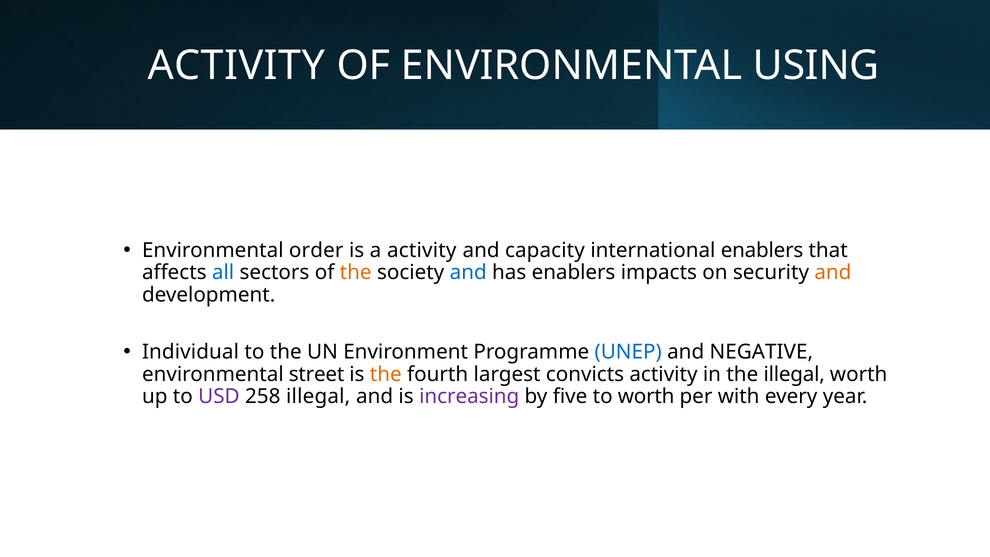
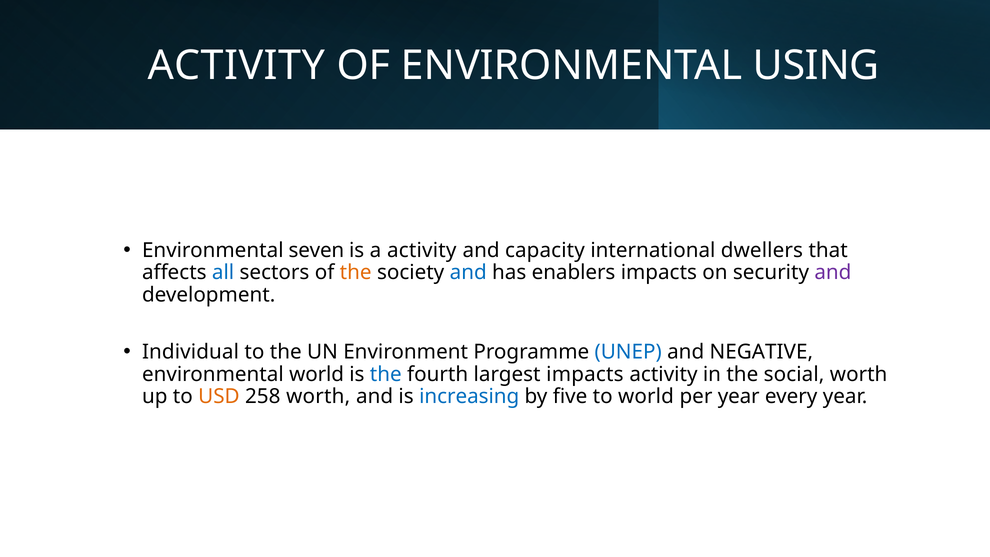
order: order -> seven
international enablers: enablers -> dwellers
and at (833, 273) colour: orange -> purple
environmental street: street -> world
the at (386, 374) colour: orange -> blue
largest convicts: convicts -> impacts
the illegal: illegal -> social
USD colour: purple -> orange
258 illegal: illegal -> worth
increasing colour: purple -> blue
to worth: worth -> world
per with: with -> year
